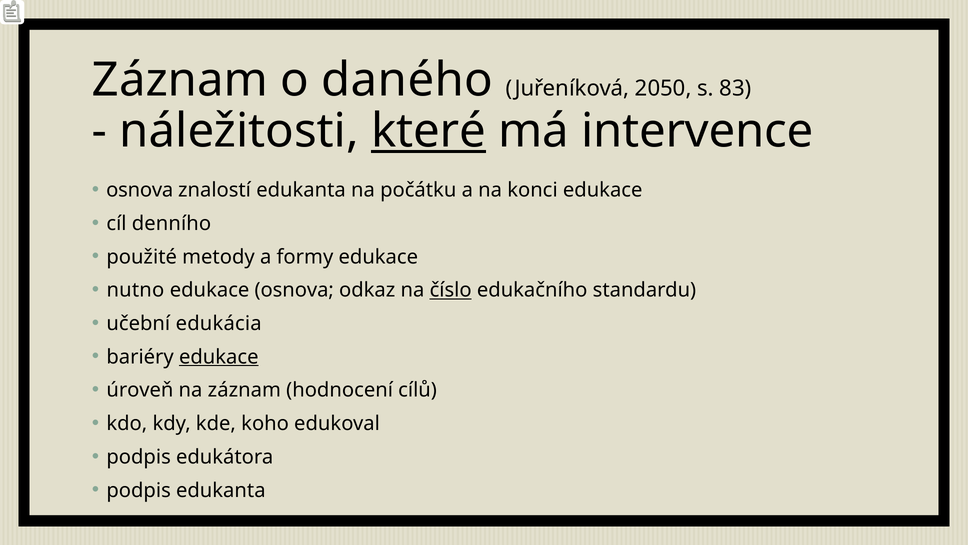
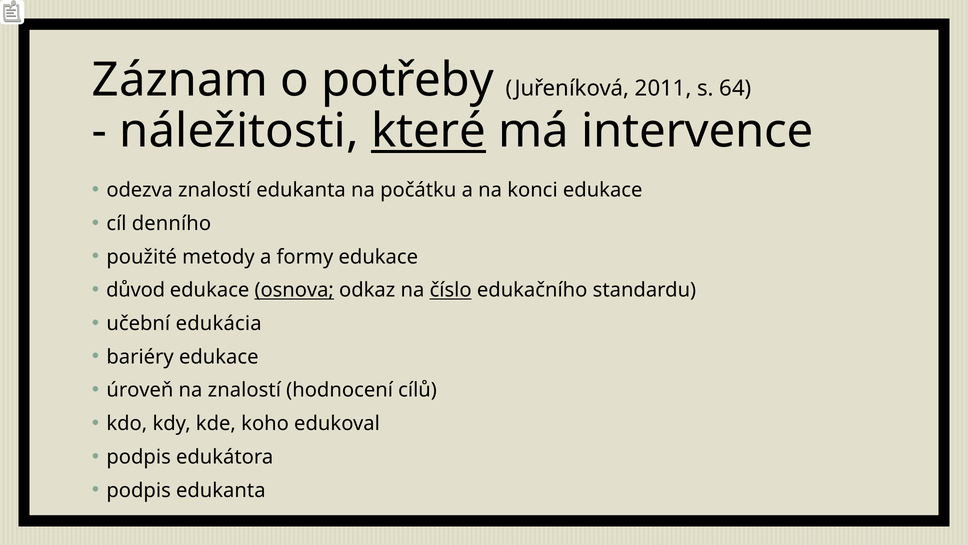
daného: daného -> potřeby
2050: 2050 -> 2011
83: 83 -> 64
osnova at (140, 190): osnova -> odezva
nutno: nutno -> důvod
osnova at (294, 290) underline: none -> present
edukace at (219, 357) underline: present -> none
na záznam: záznam -> znalostí
